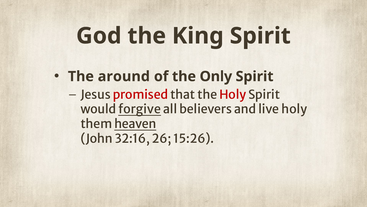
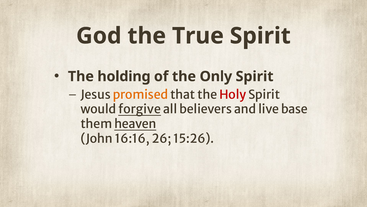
King: King -> True
around: around -> holding
promised colour: red -> orange
live holy: holy -> base
32:16: 32:16 -> 16:16
